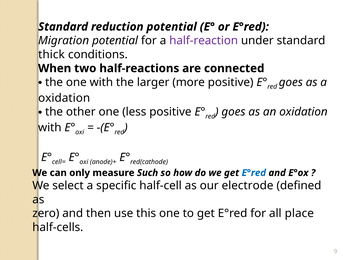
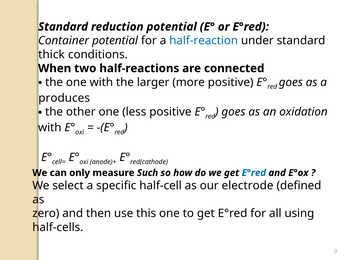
Migration: Migration -> Container
half-reaction colour: purple -> blue
oxidation at (64, 98): oxidation -> produces
place: place -> using
